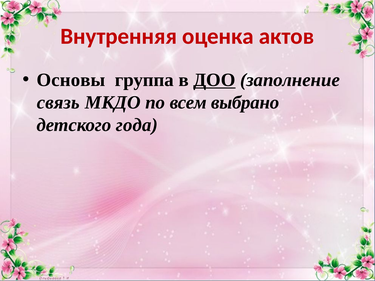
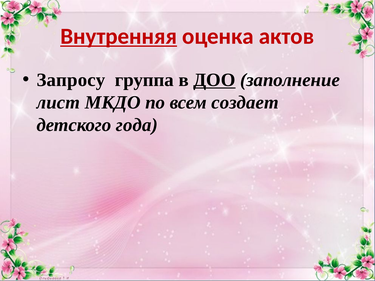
Внутренняя underline: none -> present
Основы: Основы -> Запросу
связь: связь -> лист
выбрано: выбрано -> создает
